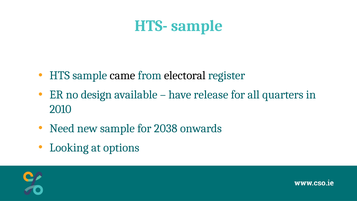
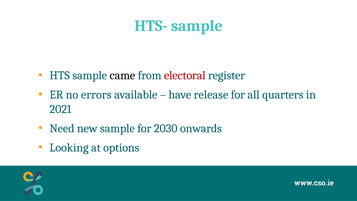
electoral colour: black -> red
design: design -> errors
2010: 2010 -> 2021
2038: 2038 -> 2030
